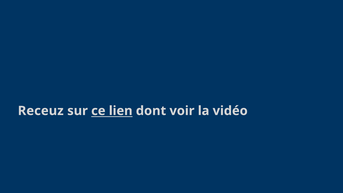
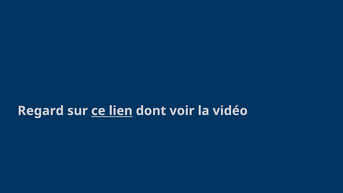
Receuz: Receuz -> Regard
